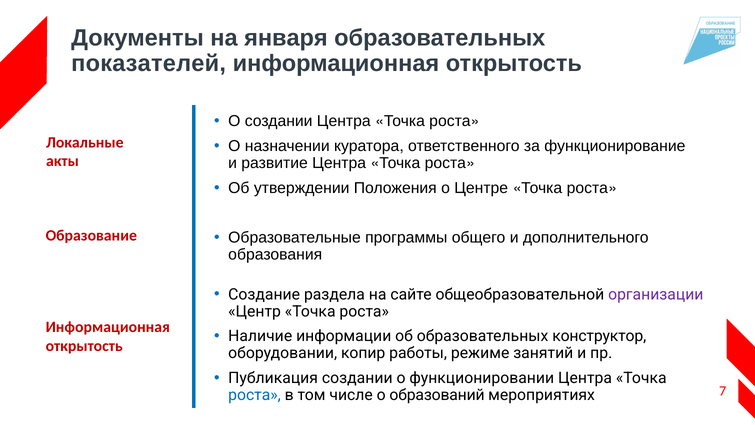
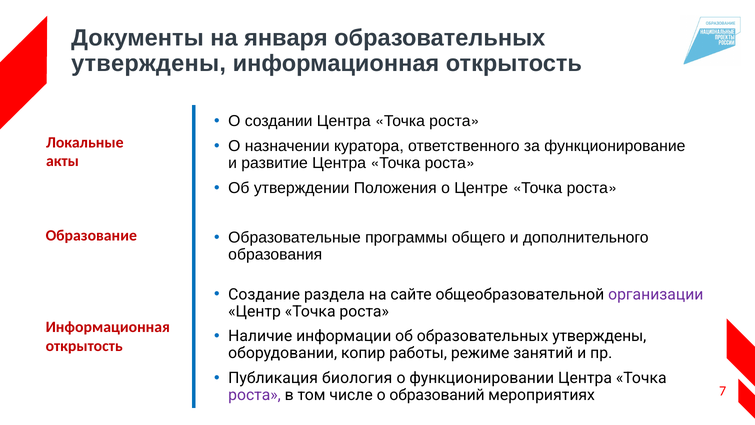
показателей at (149, 64): показателей -> утверждены
об образовательных конструктор: конструктор -> утверждены
Публикация создании: создании -> биология
роста at (255, 395) colour: blue -> purple
